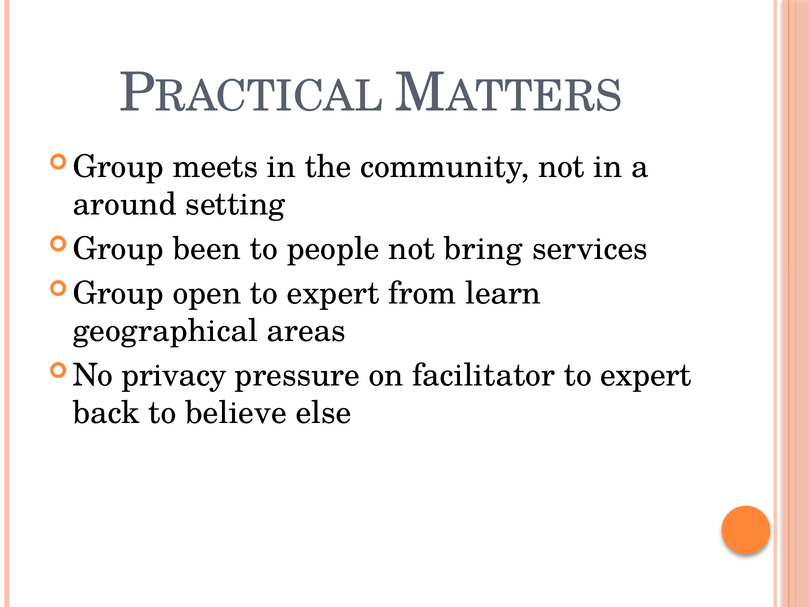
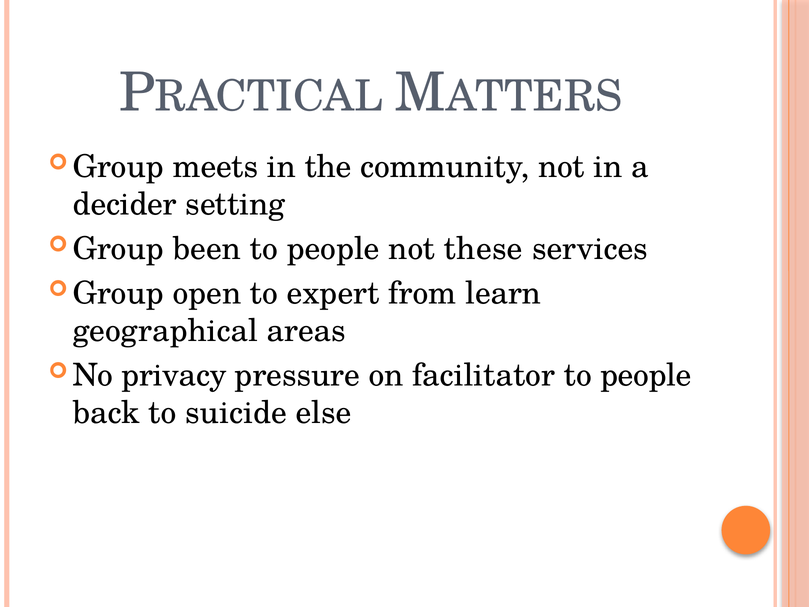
around: around -> decider
bring: bring -> these
facilitator to expert: expert -> people
believe: believe -> suicide
